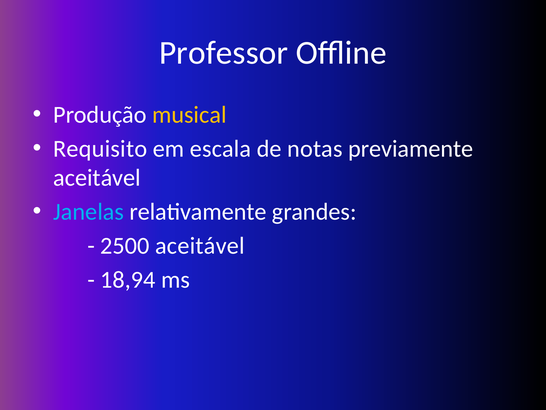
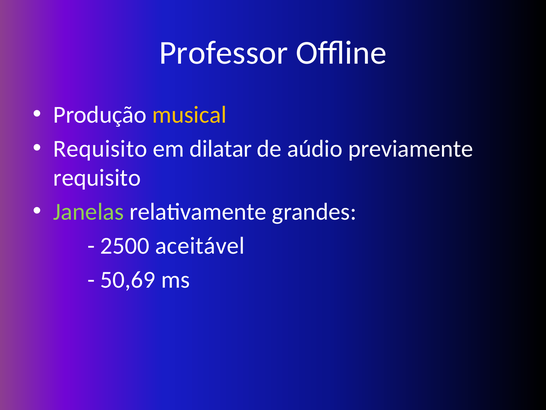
escala: escala -> dilatar
notas: notas -> aúdio
aceitável at (97, 178): aceitável -> requisito
Janelas colour: light blue -> light green
18,94: 18,94 -> 50,69
